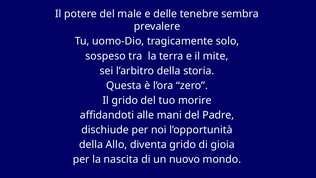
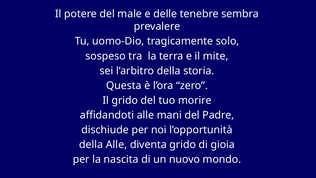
della Allo: Allo -> Alle
